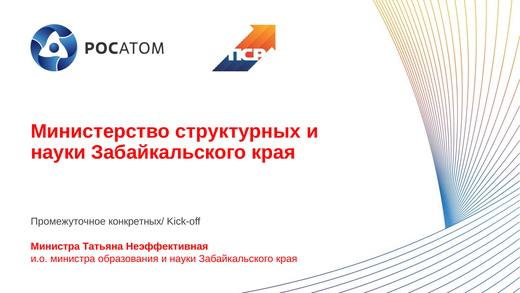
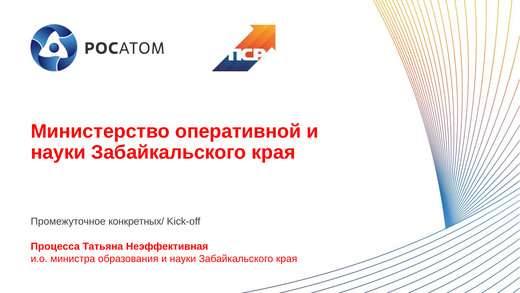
структурных: структурных -> оперативной
Министра at (55, 246): Министра -> Процесса
